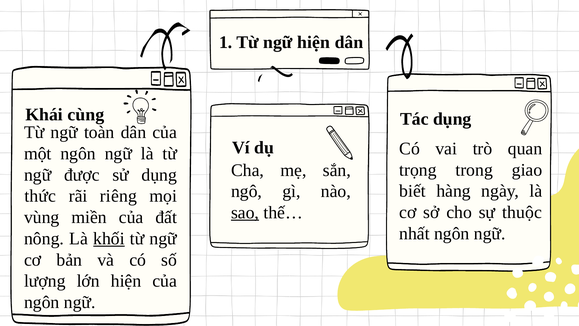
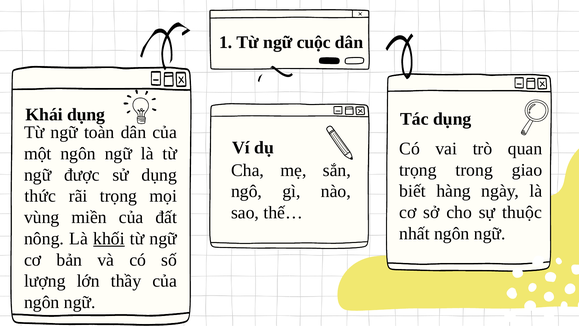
ngữ hiện: hiện -> cuộc
Khái cùng: cùng -> dụng
rãi riêng: riêng -> trọng
sao underline: present -> none
lớn hiện: hiện -> thầy
